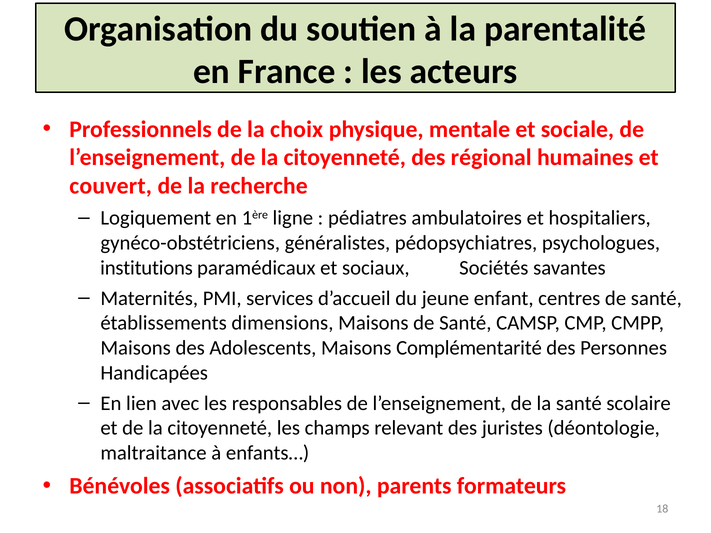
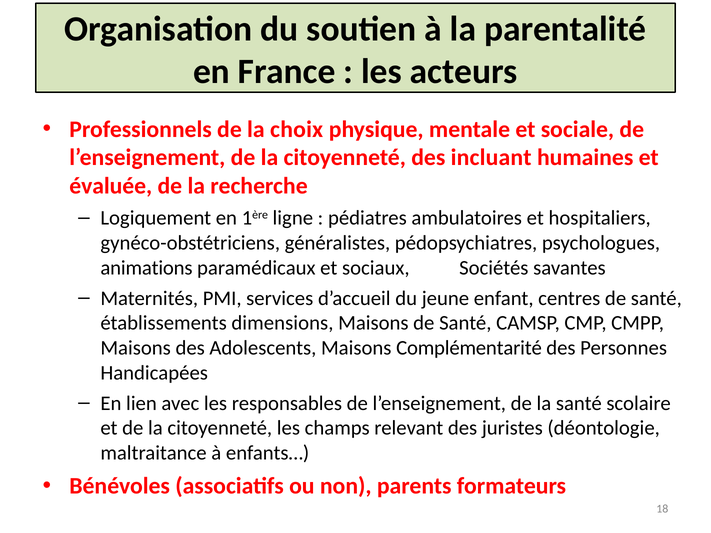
régional: régional -> incluant
couvert: couvert -> évaluée
institutions: institutions -> animations
